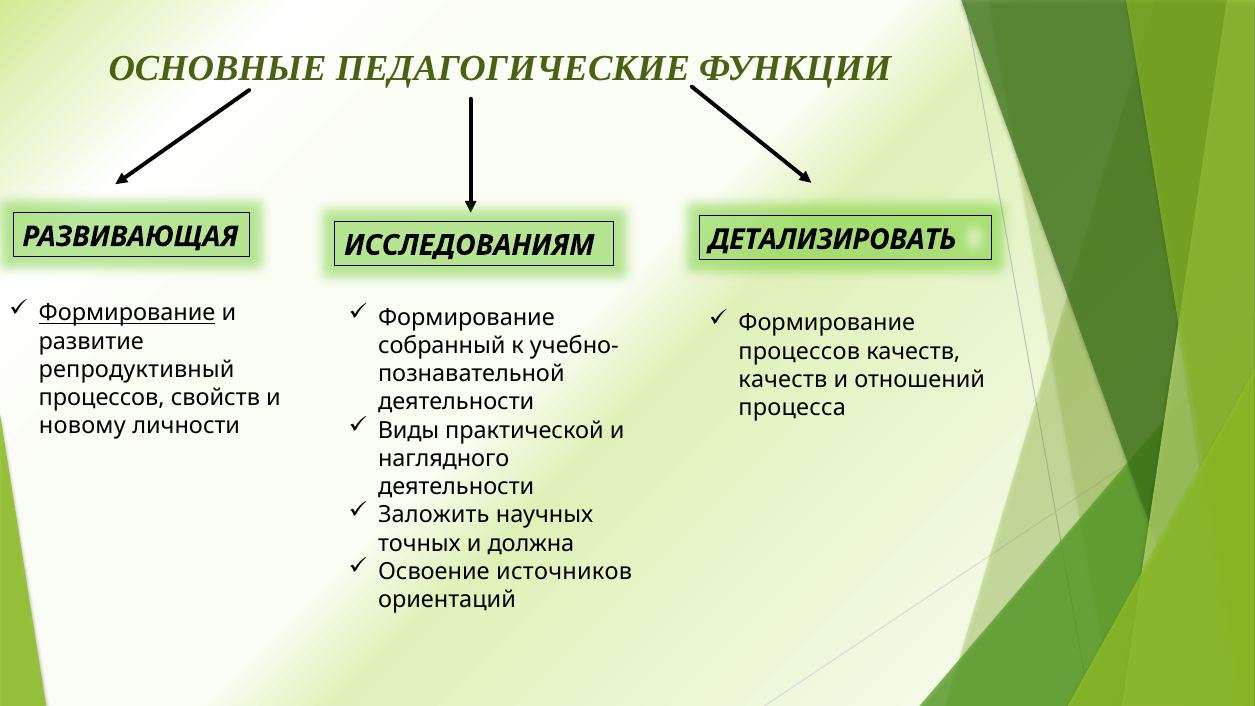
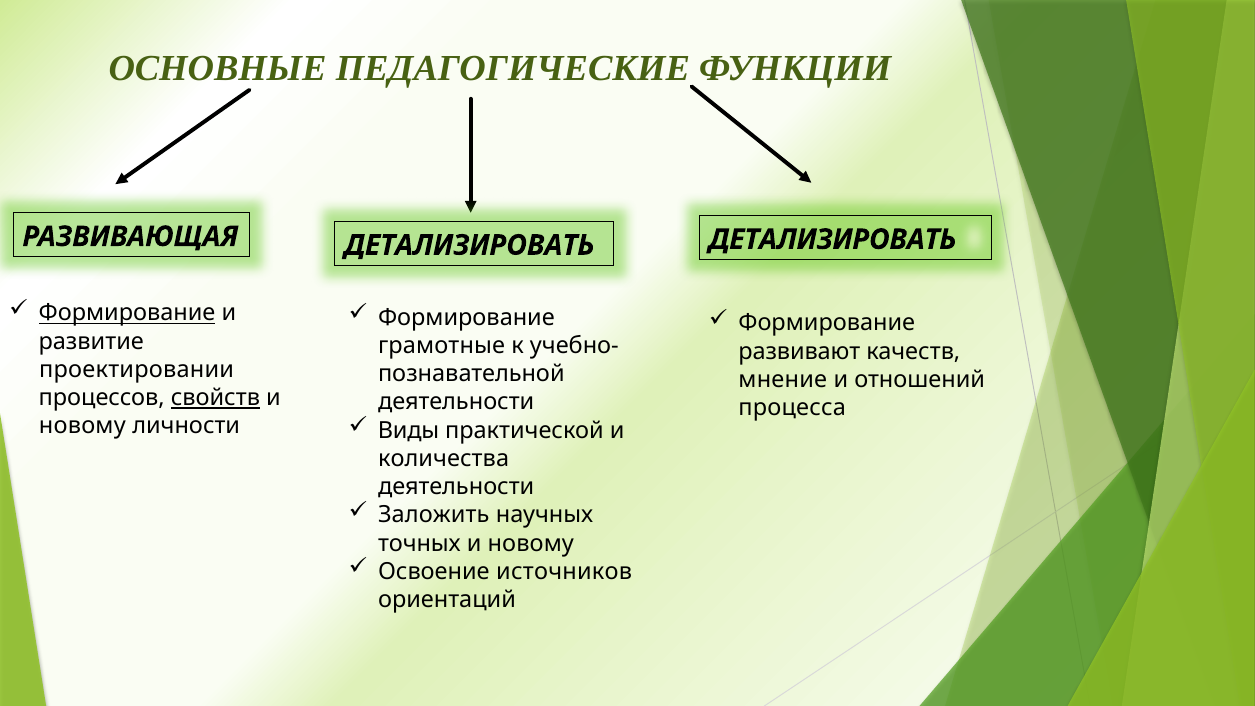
ИССЛЕДОВАНИЯМ at (469, 245): ИССЛЕДОВАНИЯМ -> ДЕТАЛИЗИРОВАТЬ
собранный: собранный -> грамотные
процессов at (799, 351): процессов -> развивают
репродуктивный: репродуктивный -> проектировании
качеств at (783, 380): качеств -> мнение
свойств underline: none -> present
наглядного: наглядного -> количества
должна at (531, 543): должна -> новому
